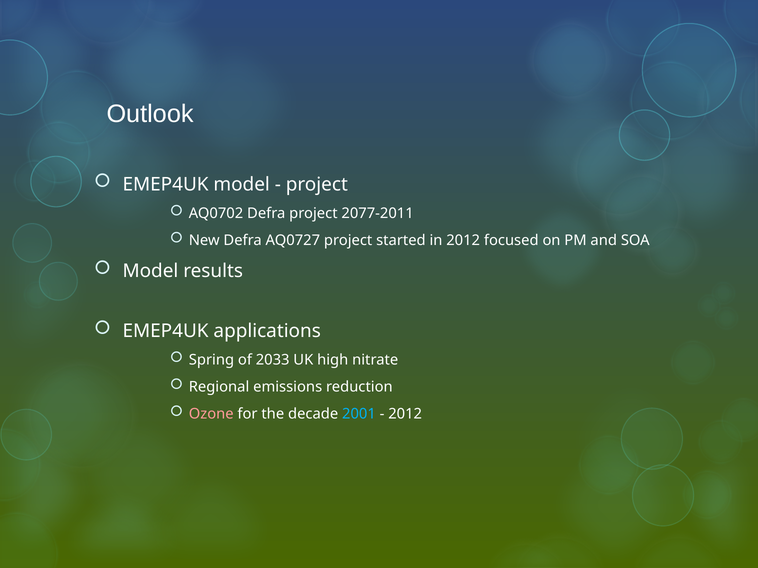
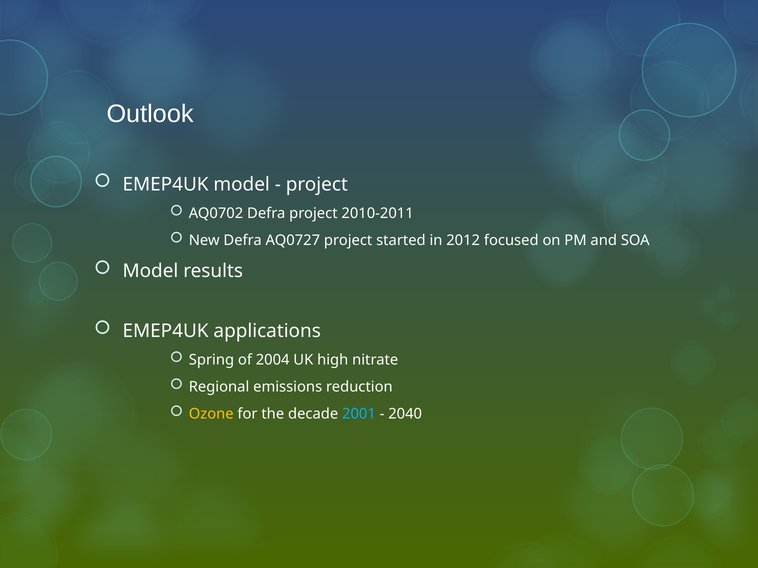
2077-2011: 2077-2011 -> 2010-2011
2033: 2033 -> 2004
Ozone colour: pink -> yellow
2012 at (405, 414): 2012 -> 2040
